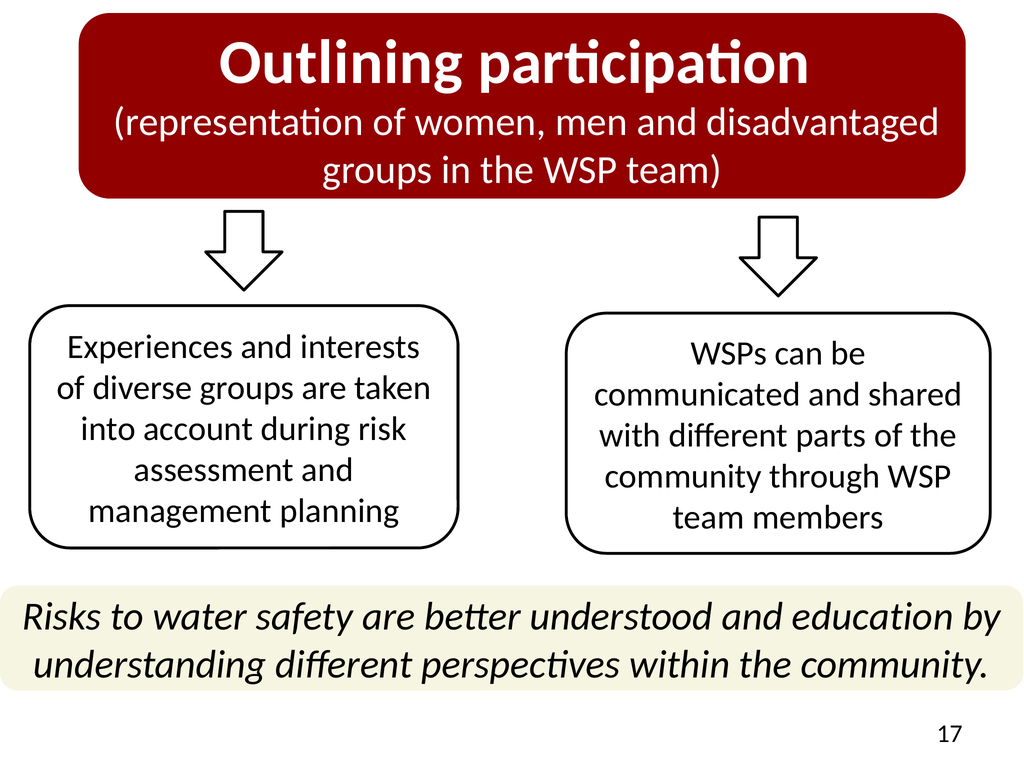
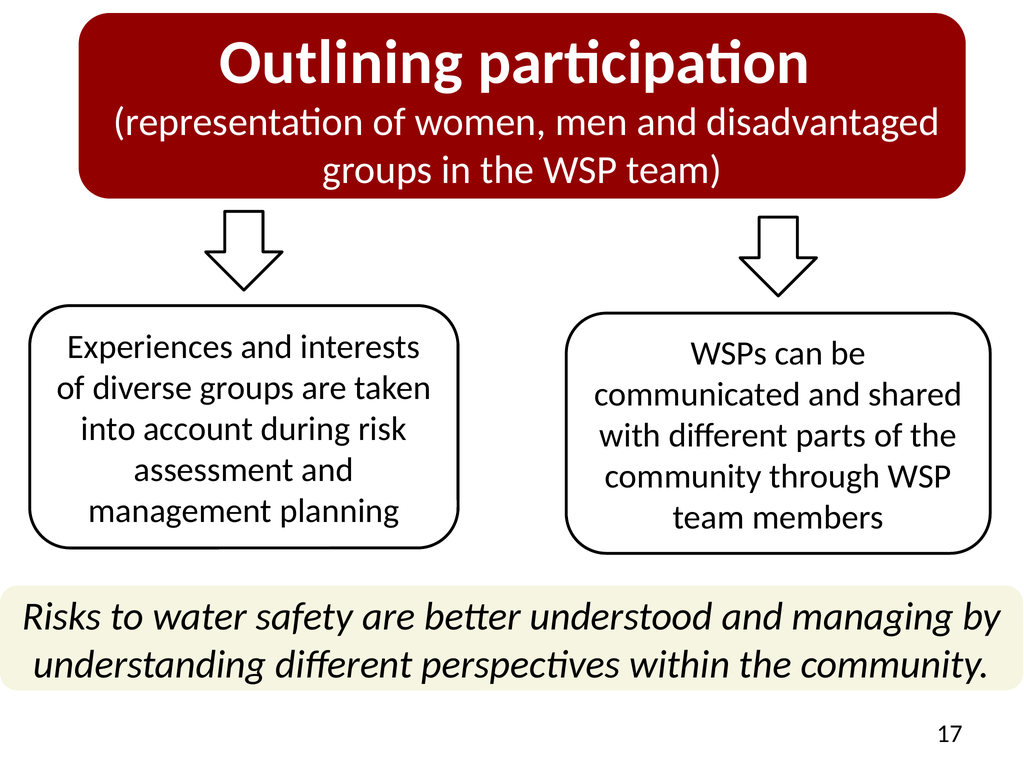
education: education -> managing
